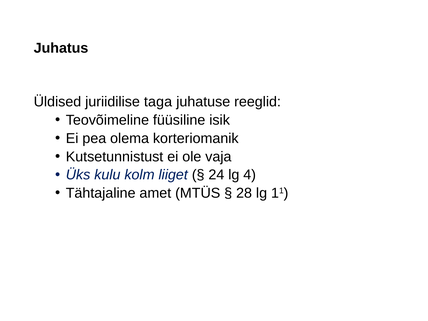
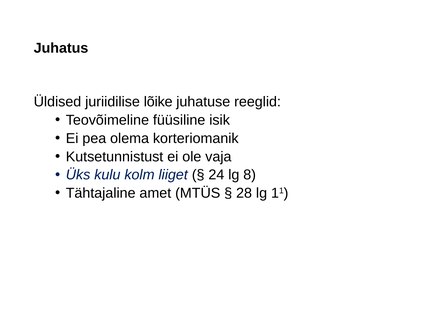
taga: taga -> lõike
4: 4 -> 8
